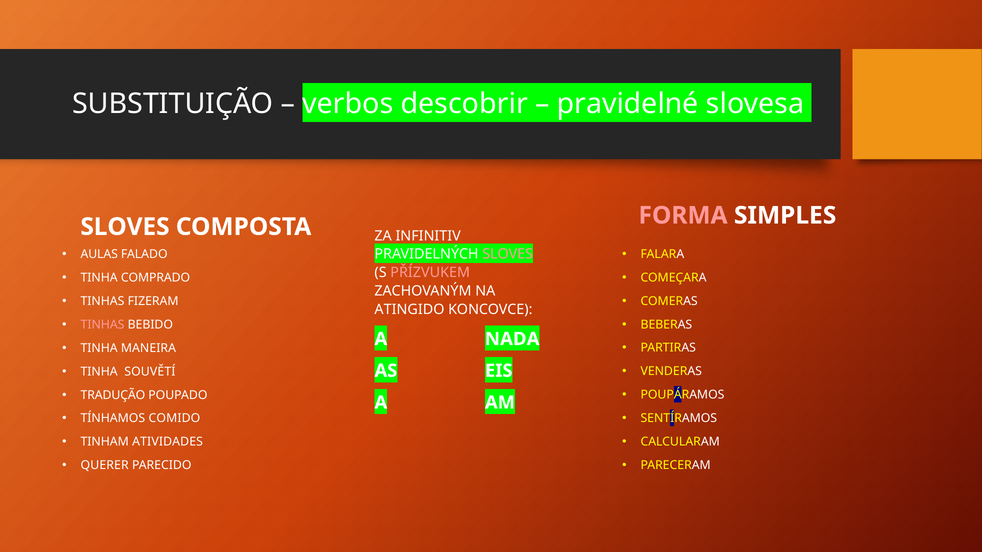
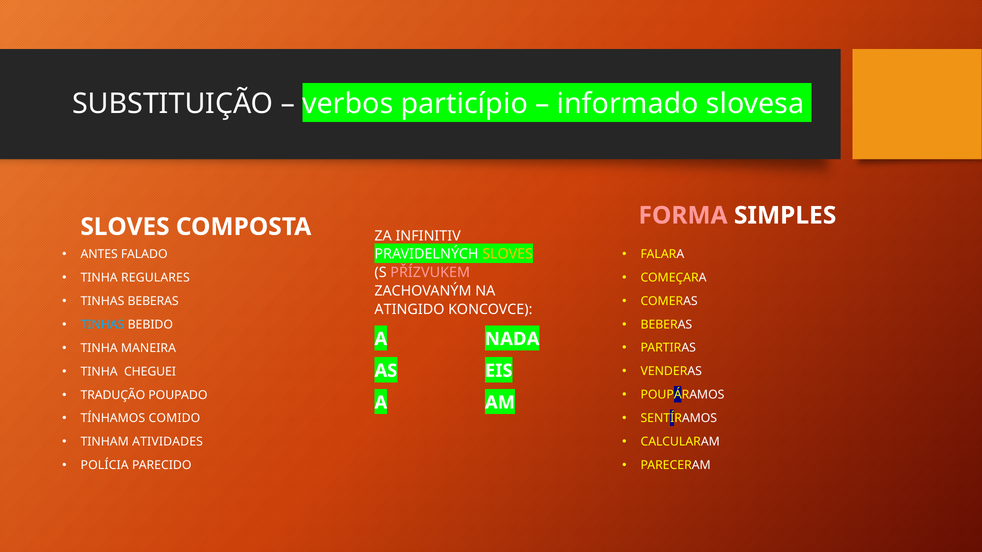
descobrir: descobrir -> particípio
pravidelné: pravidelné -> informado
AULAS: AULAS -> ANTES
SLOVES at (508, 254) colour: pink -> yellow
COMPRADO: COMPRADO -> REGULARES
TINHAS FIZERAM: FIZERAM -> BEBERAS
TINHAS at (103, 325) colour: pink -> light blue
SOUVĚTÍ: SOUVĚTÍ -> CHEGUEI
QUERER: QUERER -> POLÍCIA
